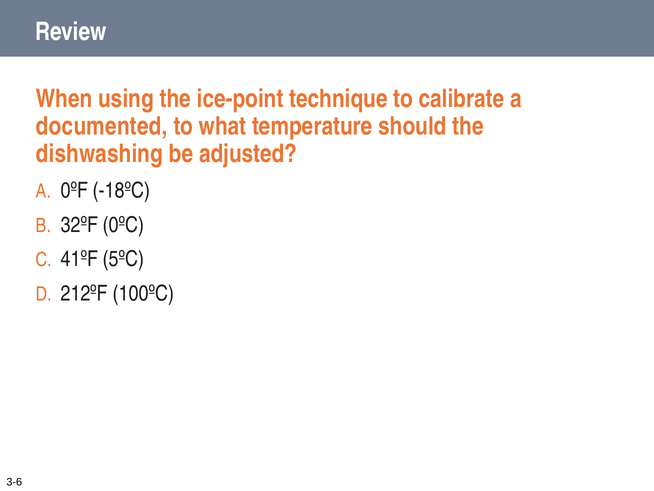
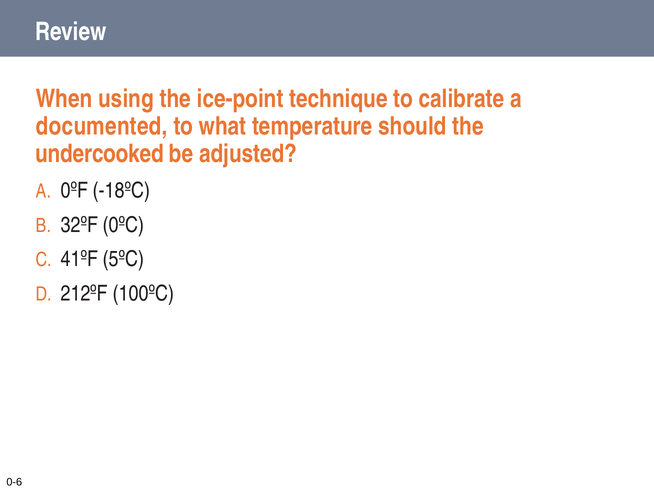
dishwashing: dishwashing -> undercooked
3-6: 3-6 -> 0-6
